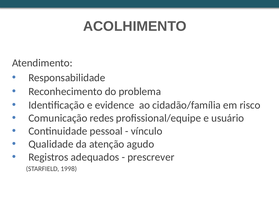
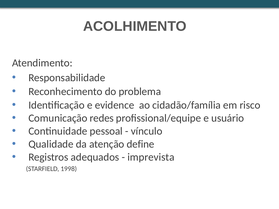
agudo: agudo -> define
prescrever: prescrever -> imprevista
